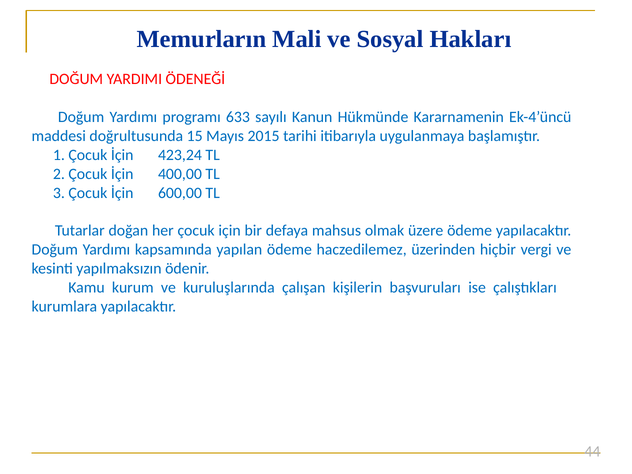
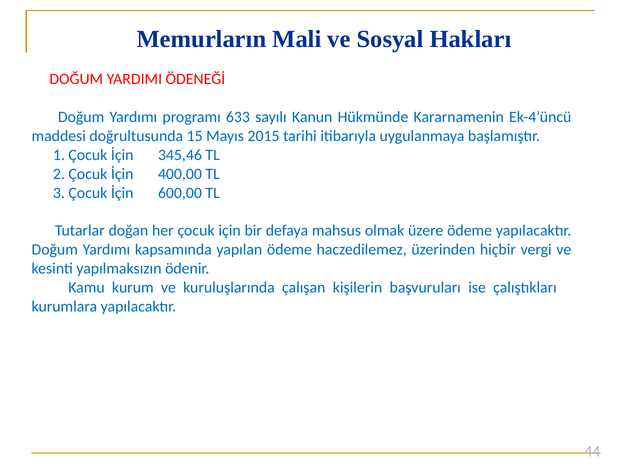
423,24: 423,24 -> 345,46
